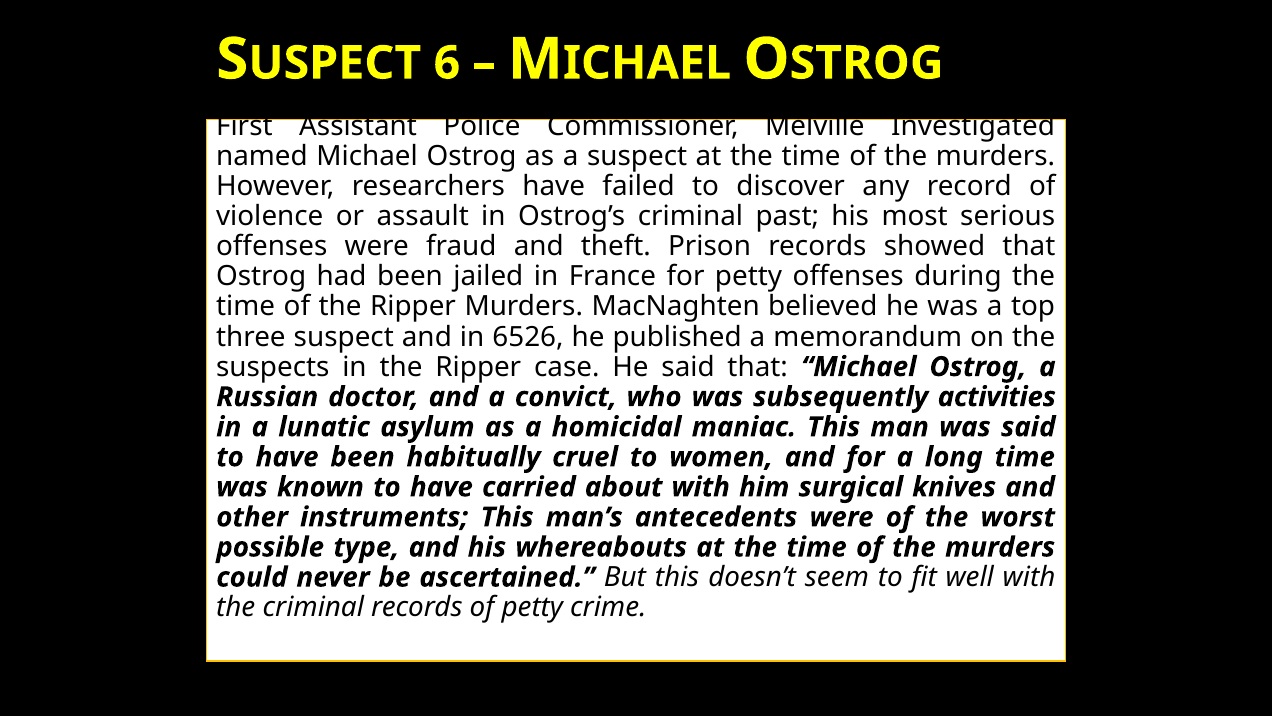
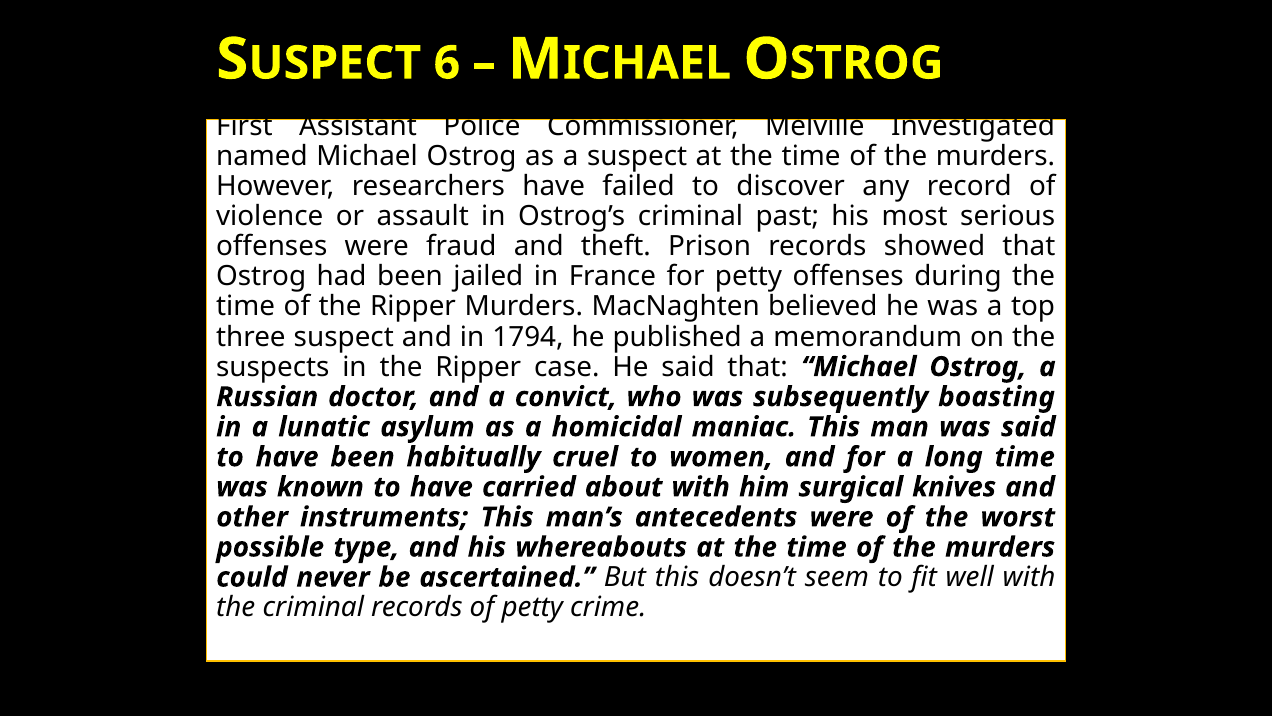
6526: 6526 -> 1794
activities: activities -> boasting
